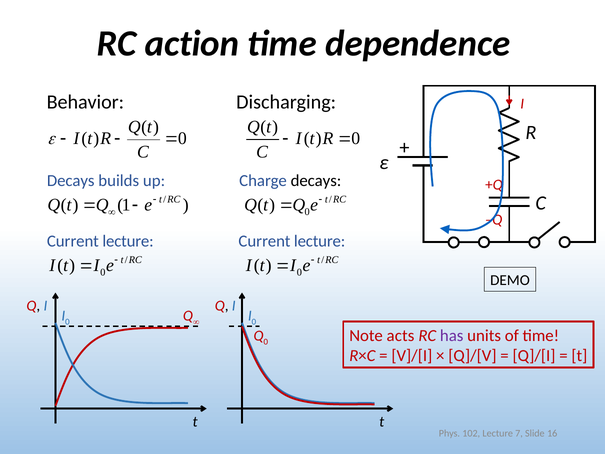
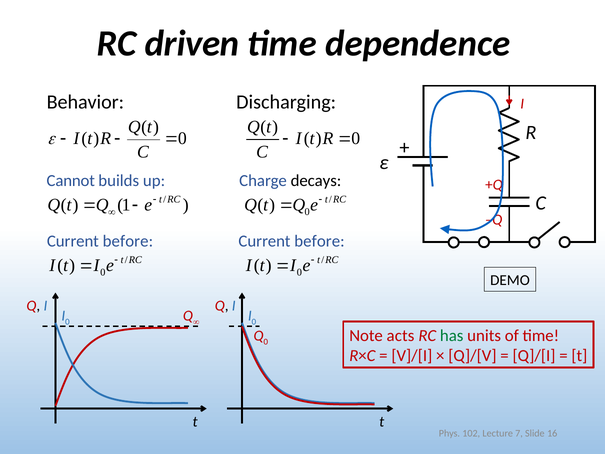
action: action -> driven
Decays at (71, 181): Decays -> Cannot
lecture at (128, 241): lecture -> before
lecture at (320, 241): lecture -> before
has colour: purple -> green
